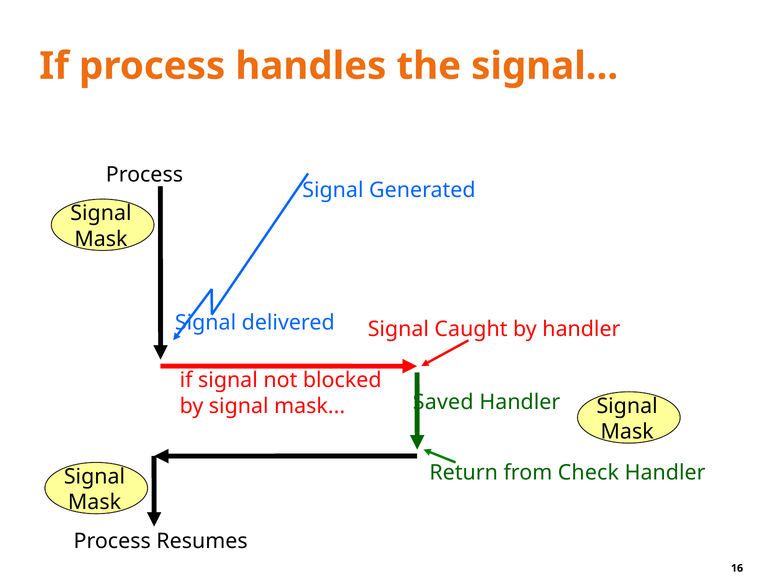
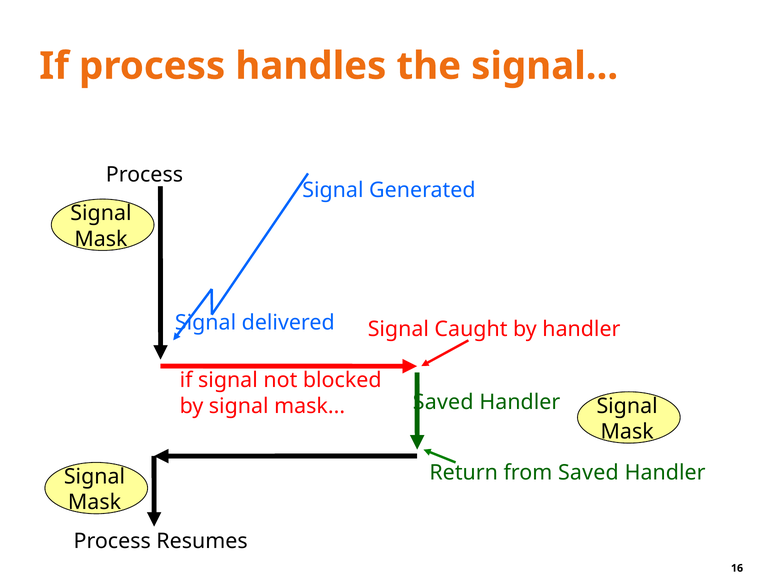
from Check: Check -> Saved
